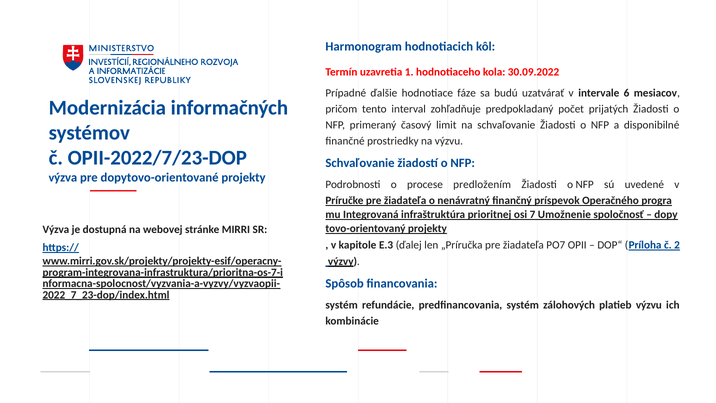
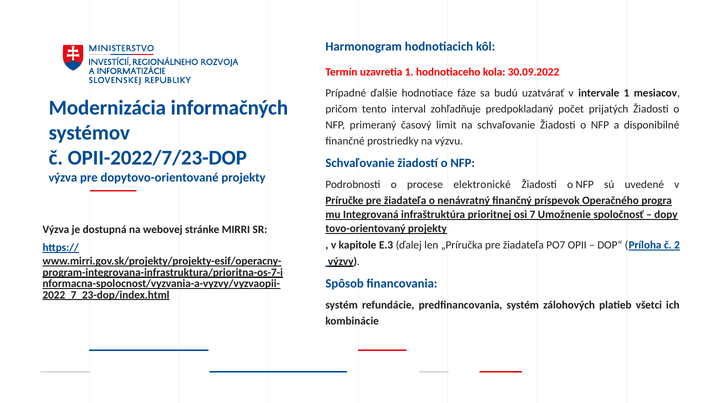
intervale 6: 6 -> 1
predložením: predložením -> elektronické
platieb výzvu: výzvu -> všetci
